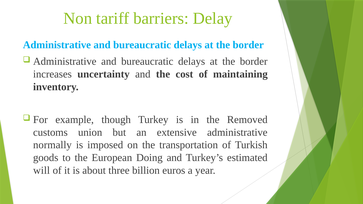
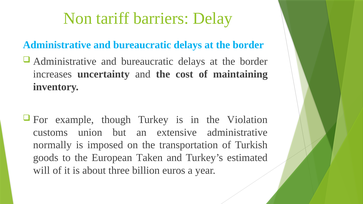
Removed: Removed -> Violation
Doing: Doing -> Taken
